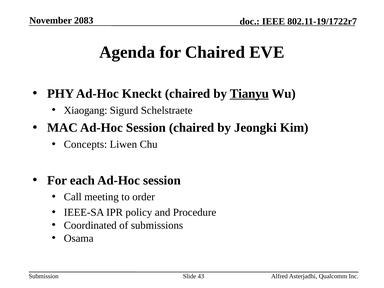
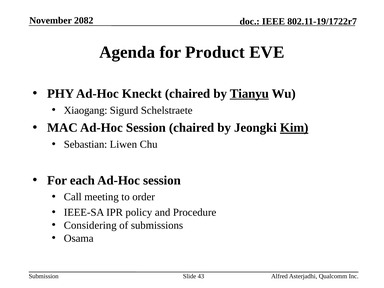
2083: 2083 -> 2082
for Chaired: Chaired -> Product
Kim underline: none -> present
Concepts: Concepts -> Sebastian
Coordinated: Coordinated -> Considering
